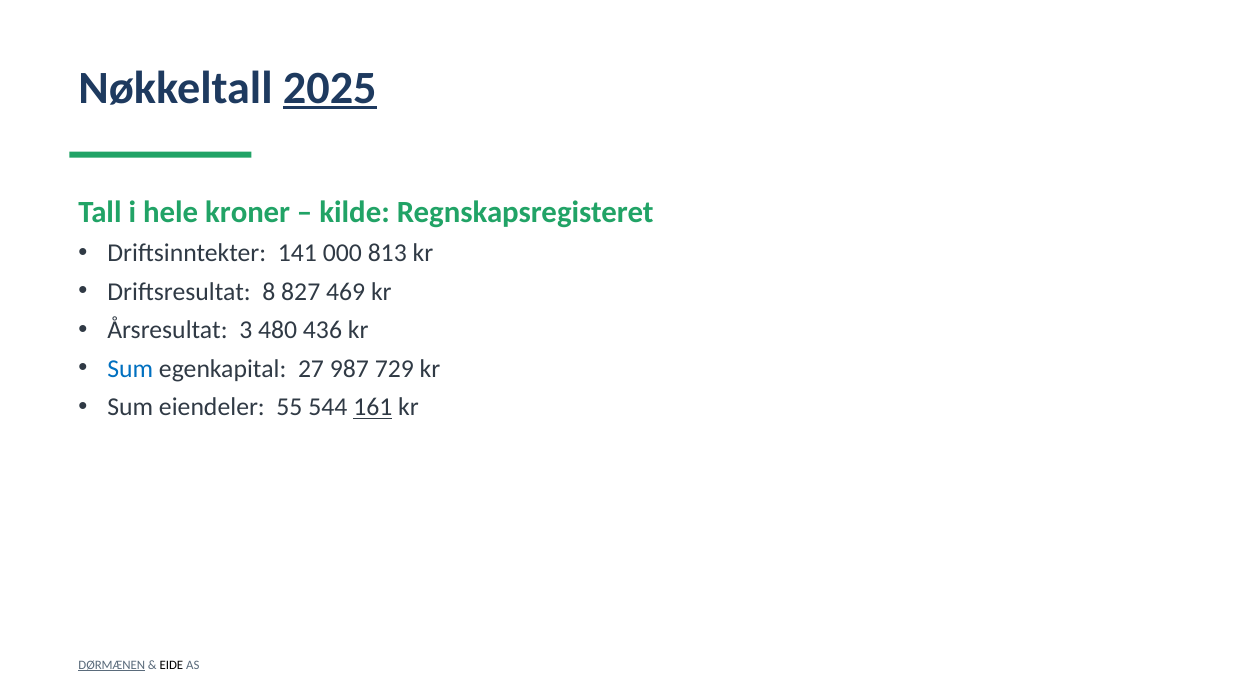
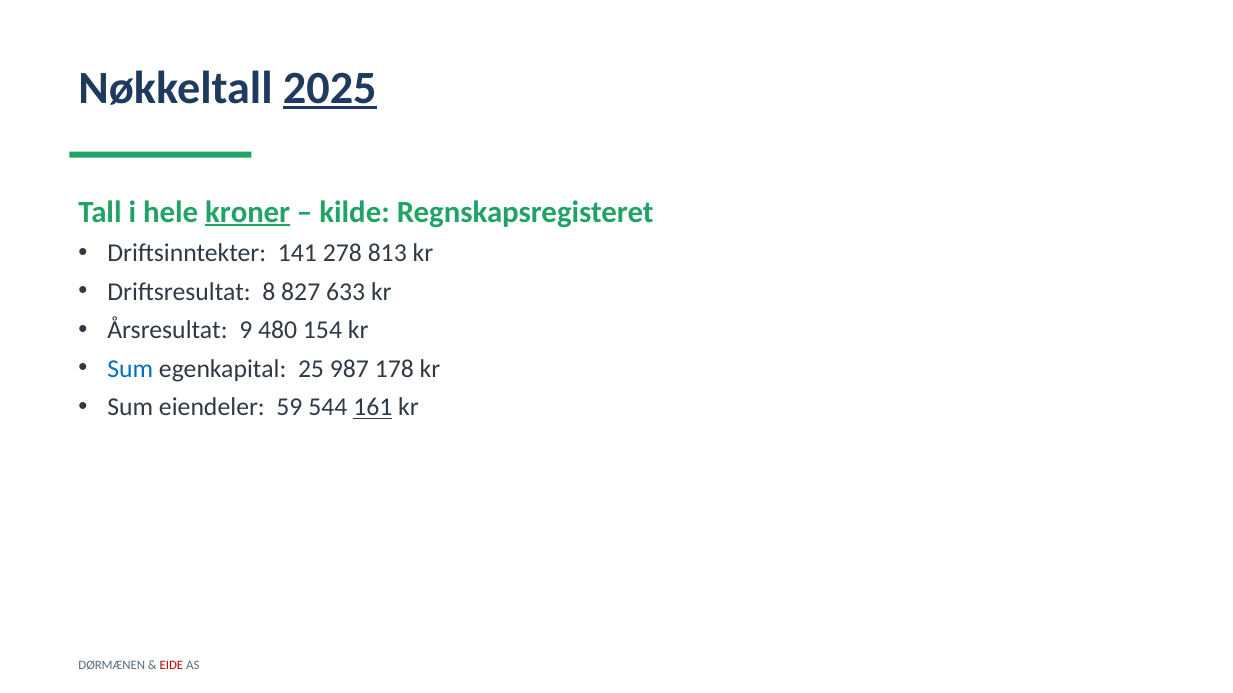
kroner underline: none -> present
000: 000 -> 278
469: 469 -> 633
3: 3 -> 9
436: 436 -> 154
27: 27 -> 25
729: 729 -> 178
55: 55 -> 59
DØRMÆNEN underline: present -> none
EIDE colour: black -> red
